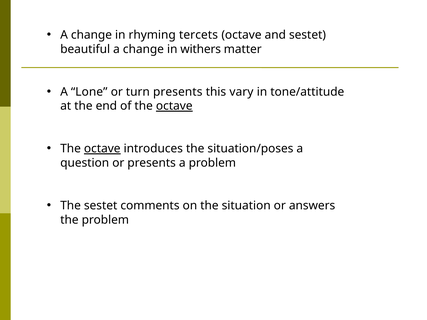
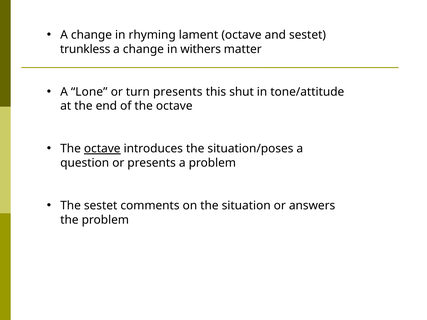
tercets: tercets -> lament
beautiful: beautiful -> trunkless
vary: vary -> shut
octave at (174, 106) underline: present -> none
